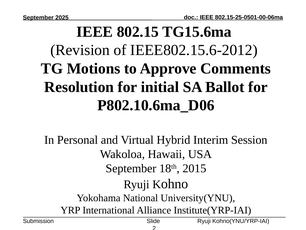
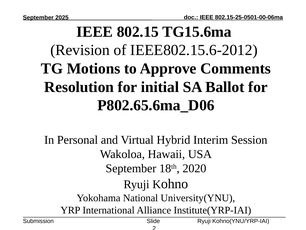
P802.10.6ma_D06: P802.10.6ma_D06 -> P802.65.6ma_D06
2015: 2015 -> 2020
